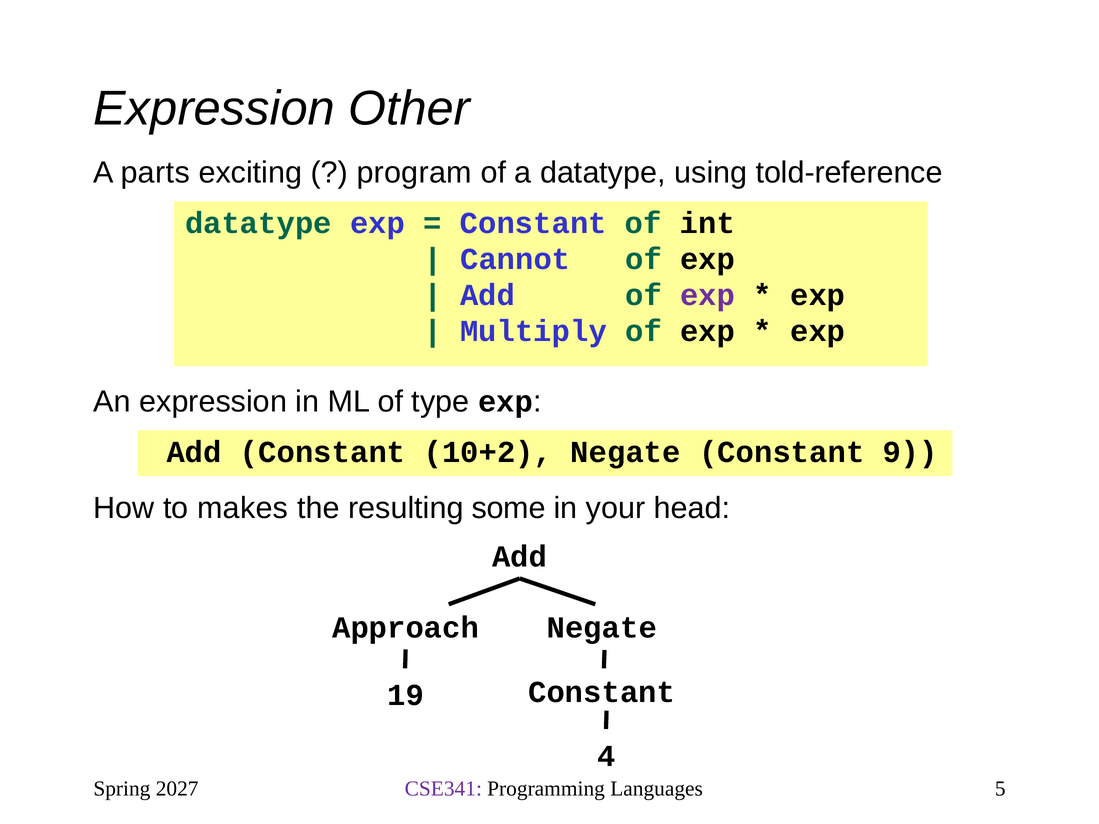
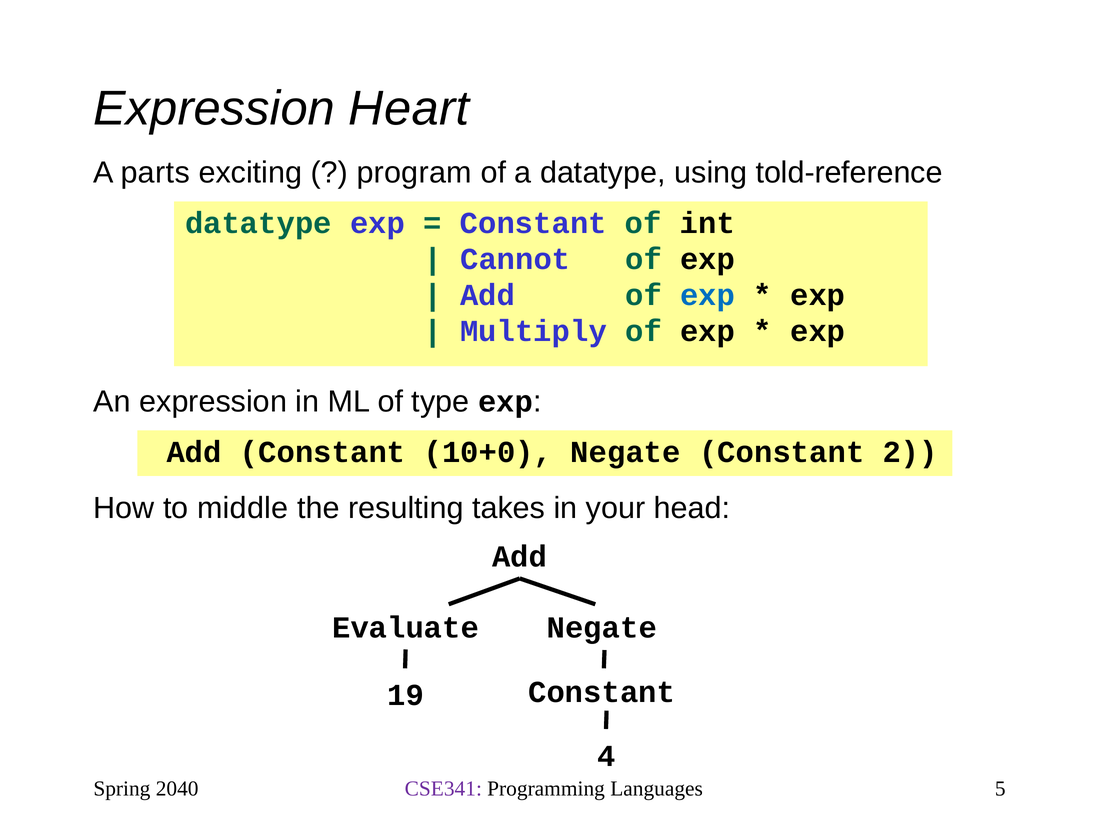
Other: Other -> Heart
exp at (708, 295) colour: purple -> blue
10+2: 10+2 -> 10+0
9: 9 -> 2
makes: makes -> middle
some: some -> takes
Approach: Approach -> Evaluate
2027: 2027 -> 2040
